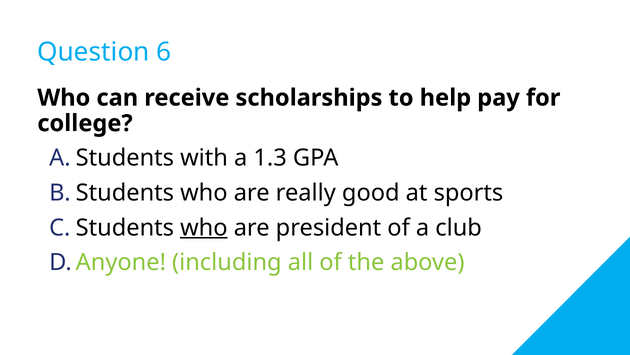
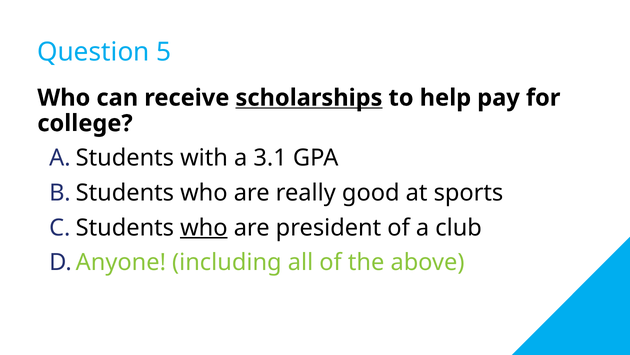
6: 6 -> 5
scholarships underline: none -> present
1.3: 1.3 -> 3.1
